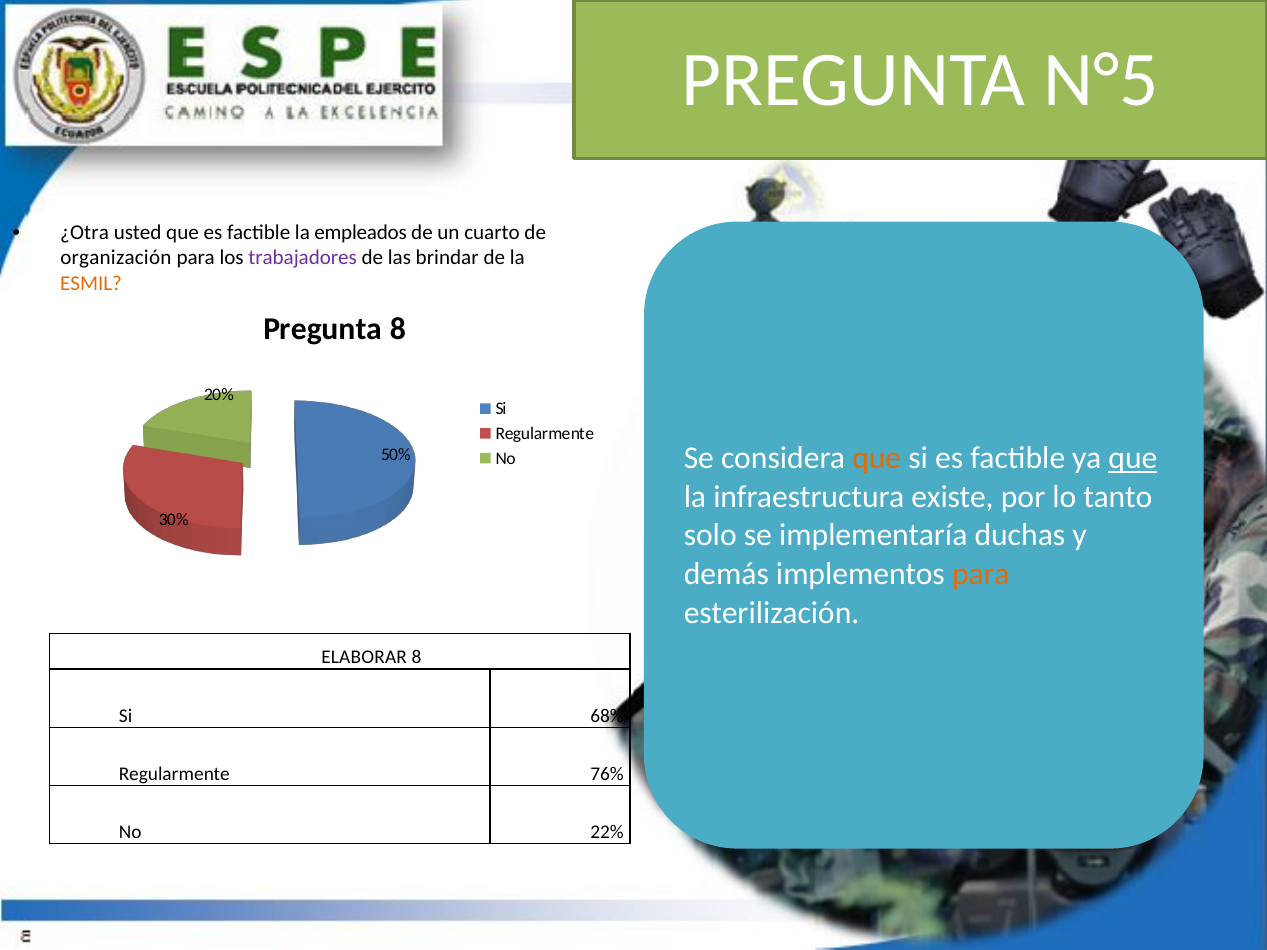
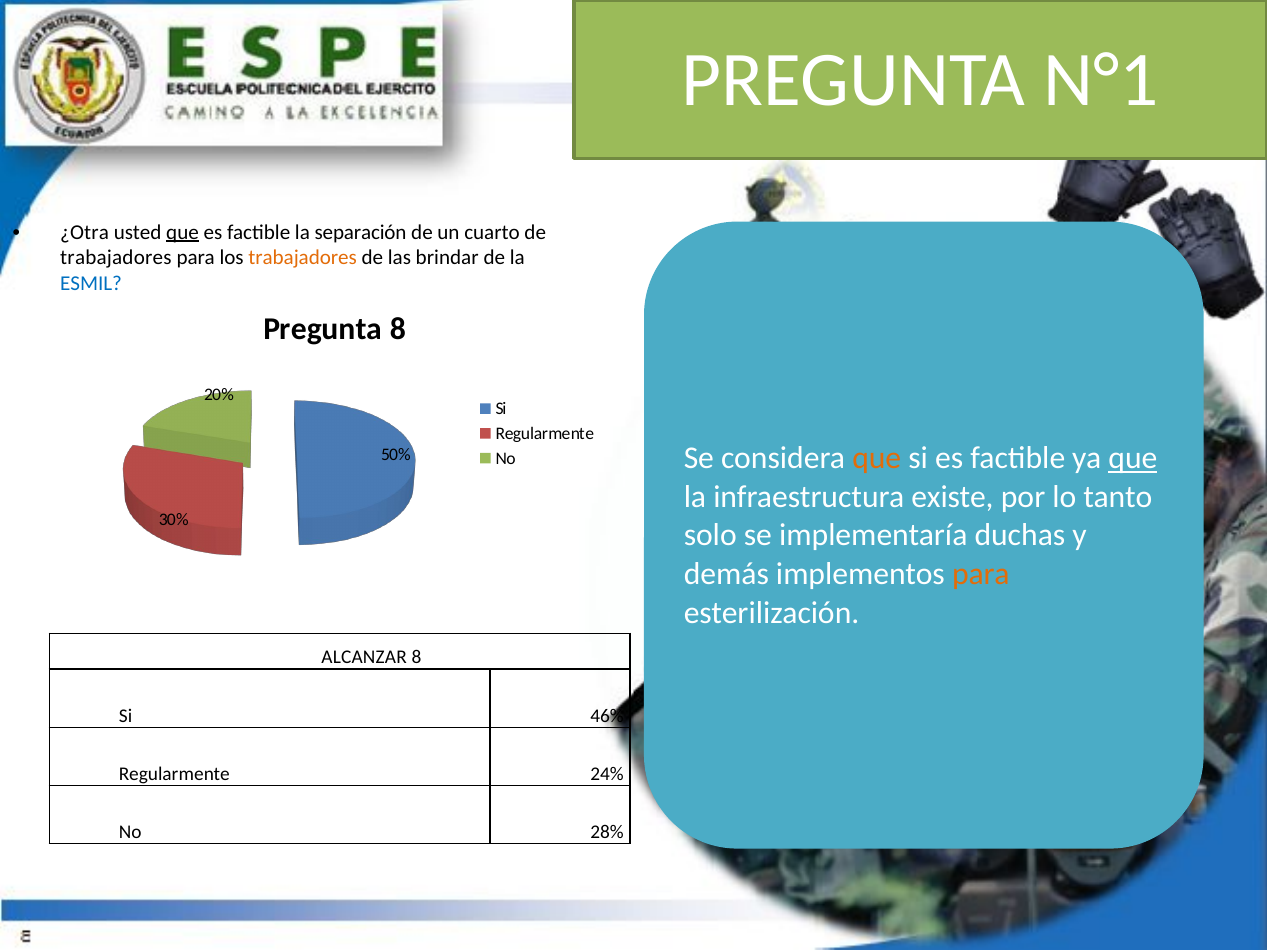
N°5: N°5 -> N°1
que at (183, 232) underline: none -> present
empleados: empleados -> separación
organización at (116, 258): organización -> trabajadores
trabajadores at (303, 258) colour: purple -> orange
ESMIL colour: orange -> blue
ELABORAR: ELABORAR -> ALCANZAR
68%: 68% -> 46%
76%: 76% -> 24%
22%: 22% -> 28%
